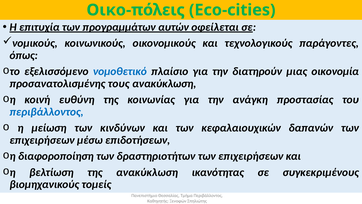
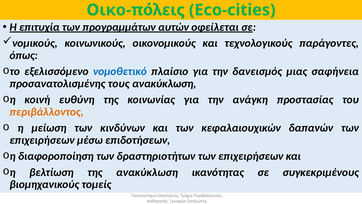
διατηρούν: διατηρούν -> δανεισμός
οικονομία: οικονομία -> σαφήνεια
περιβάλλοντος at (46, 112) colour: blue -> orange
